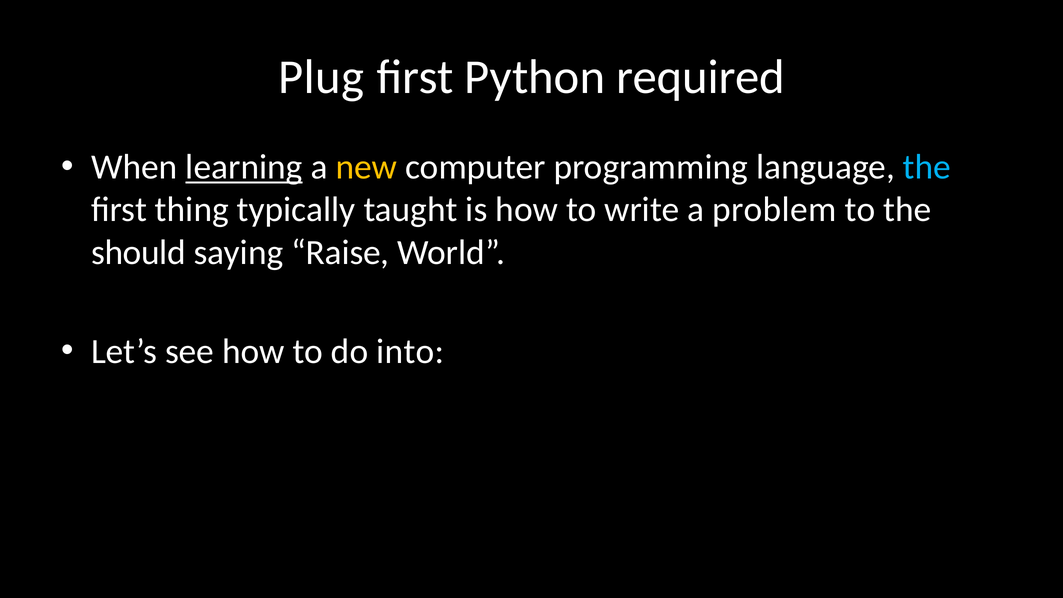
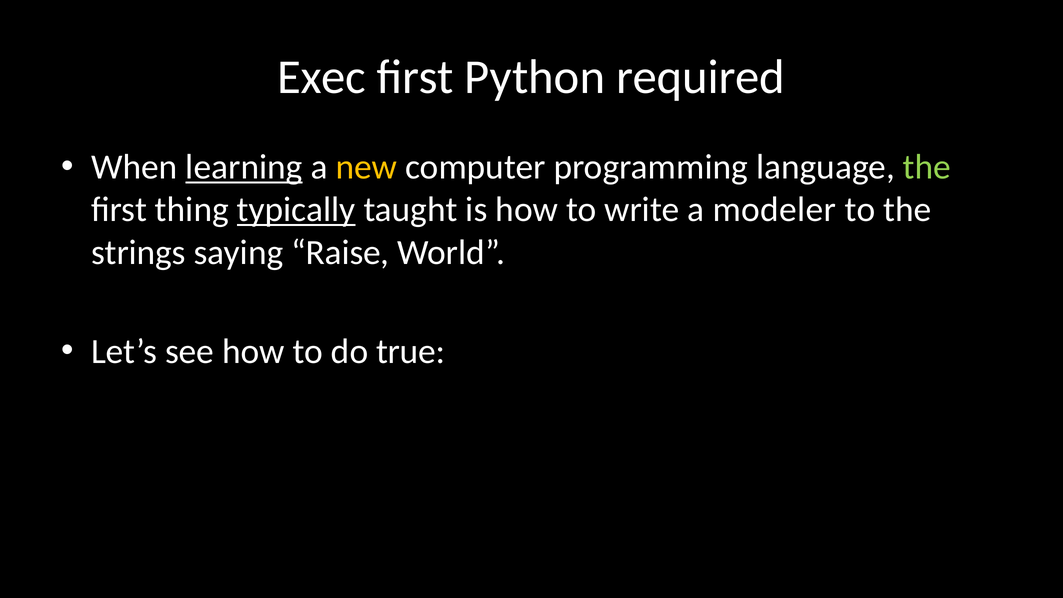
Plug: Plug -> Exec
the at (927, 167) colour: light blue -> light green
typically underline: none -> present
problem: problem -> modeler
should: should -> strings
into: into -> true
